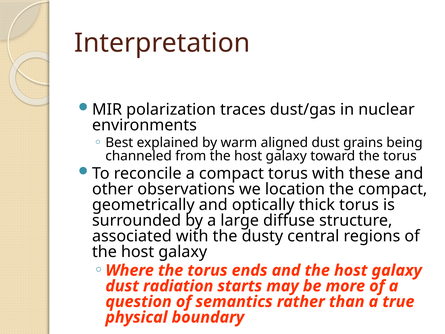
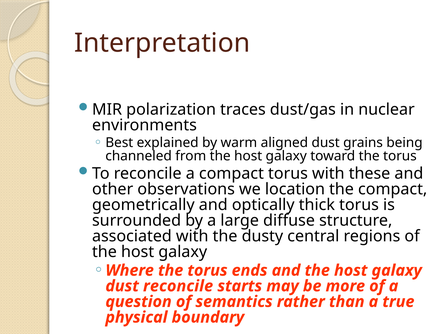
dust radiation: radiation -> reconcile
